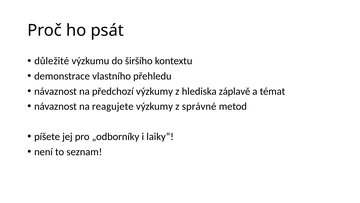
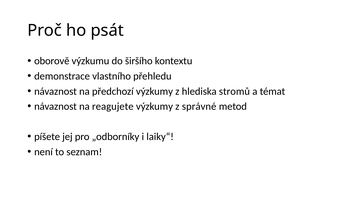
důležité: důležité -> oborově
záplavě: záplavě -> stromů
